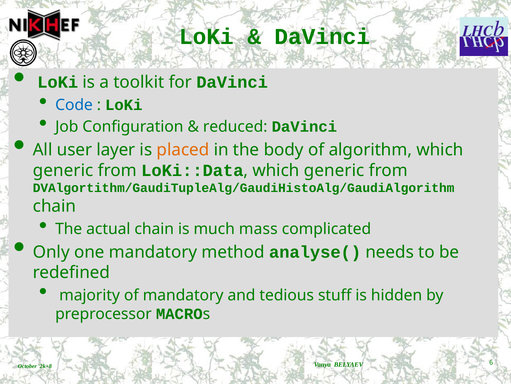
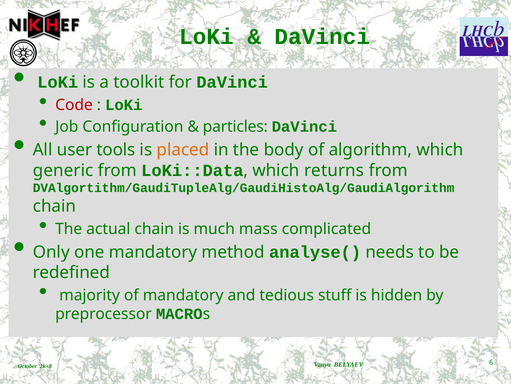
Code colour: blue -> red
reduced: reduced -> particles
layer: layer -> tools
generic at (334, 170): generic -> returns
